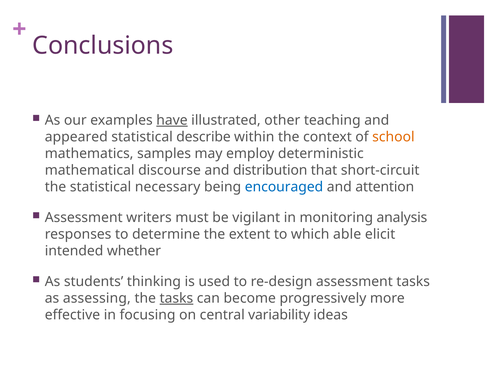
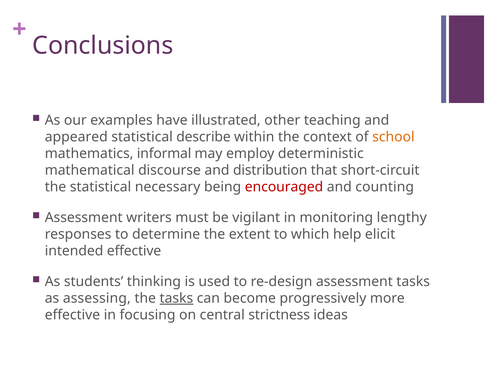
have underline: present -> none
samples: samples -> informal
encouraged colour: blue -> red
attention: attention -> counting
analysis: analysis -> lengthy
able: able -> help
intended whether: whether -> effective
variability: variability -> strictness
